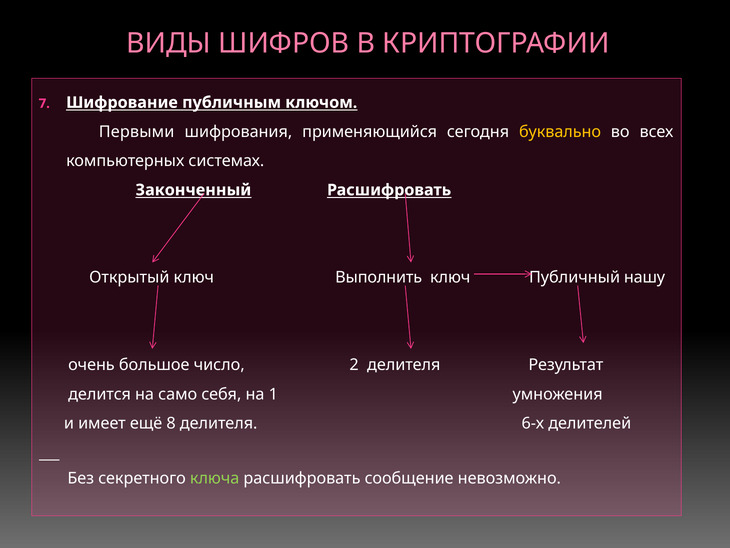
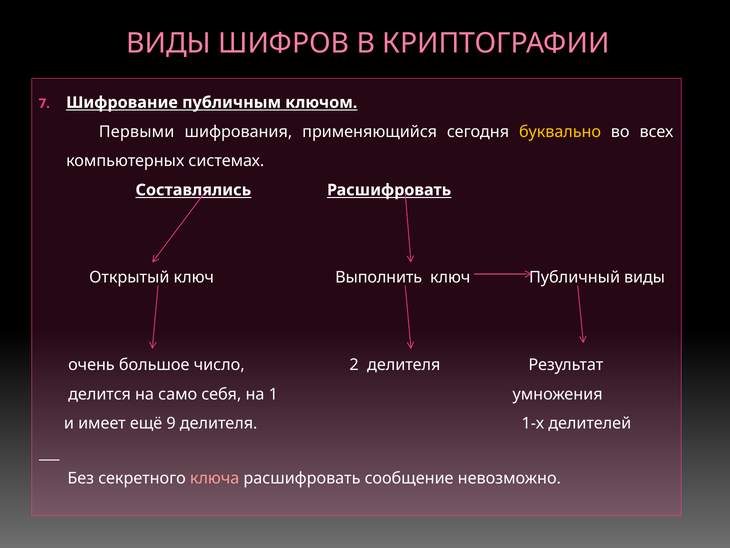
Законченный: Законченный -> Составлялись
Публичный нашу: нашу -> виды
8: 8 -> 9
6-х: 6-х -> 1-х
ключа colour: light green -> pink
